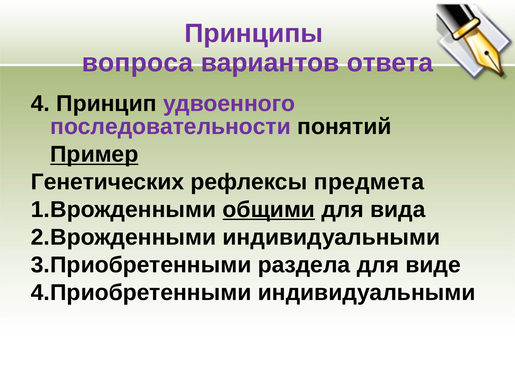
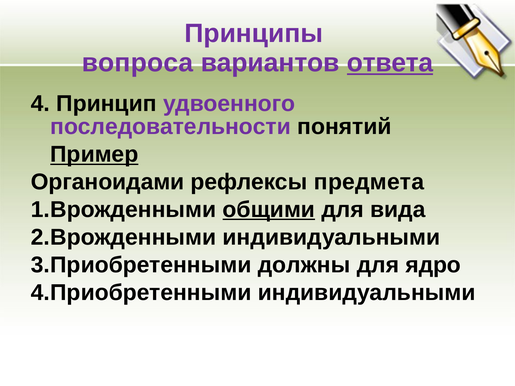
ответа underline: none -> present
Генетических: Генетических -> Органоидами
раздела: раздела -> должны
виде: виде -> ядро
